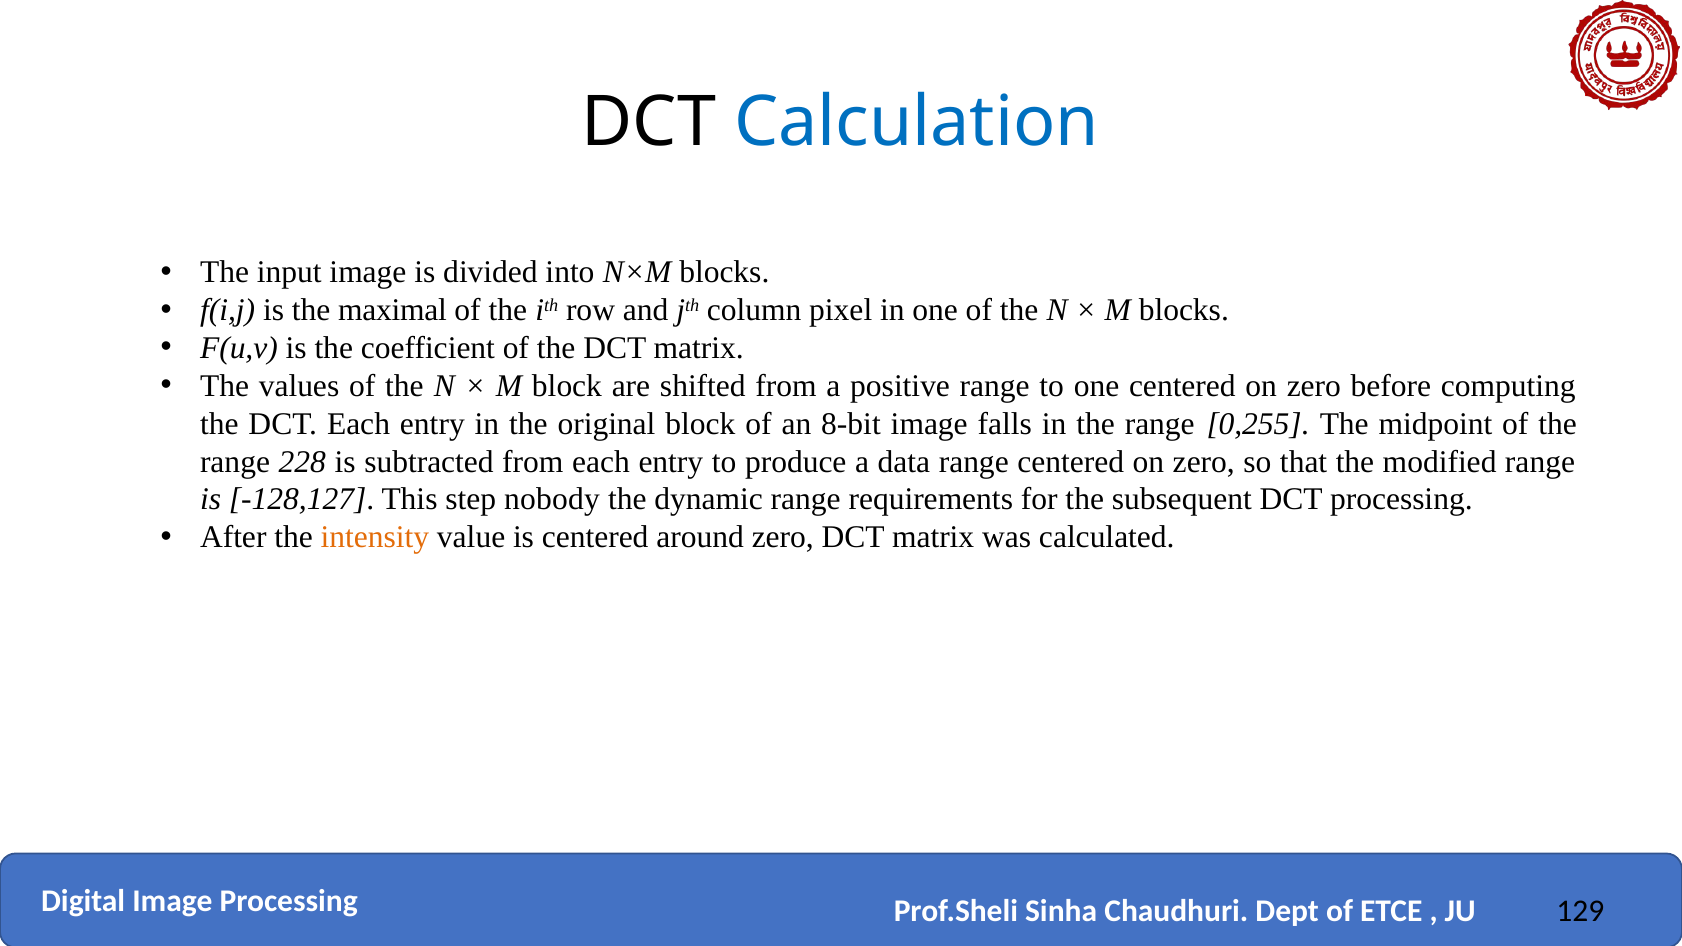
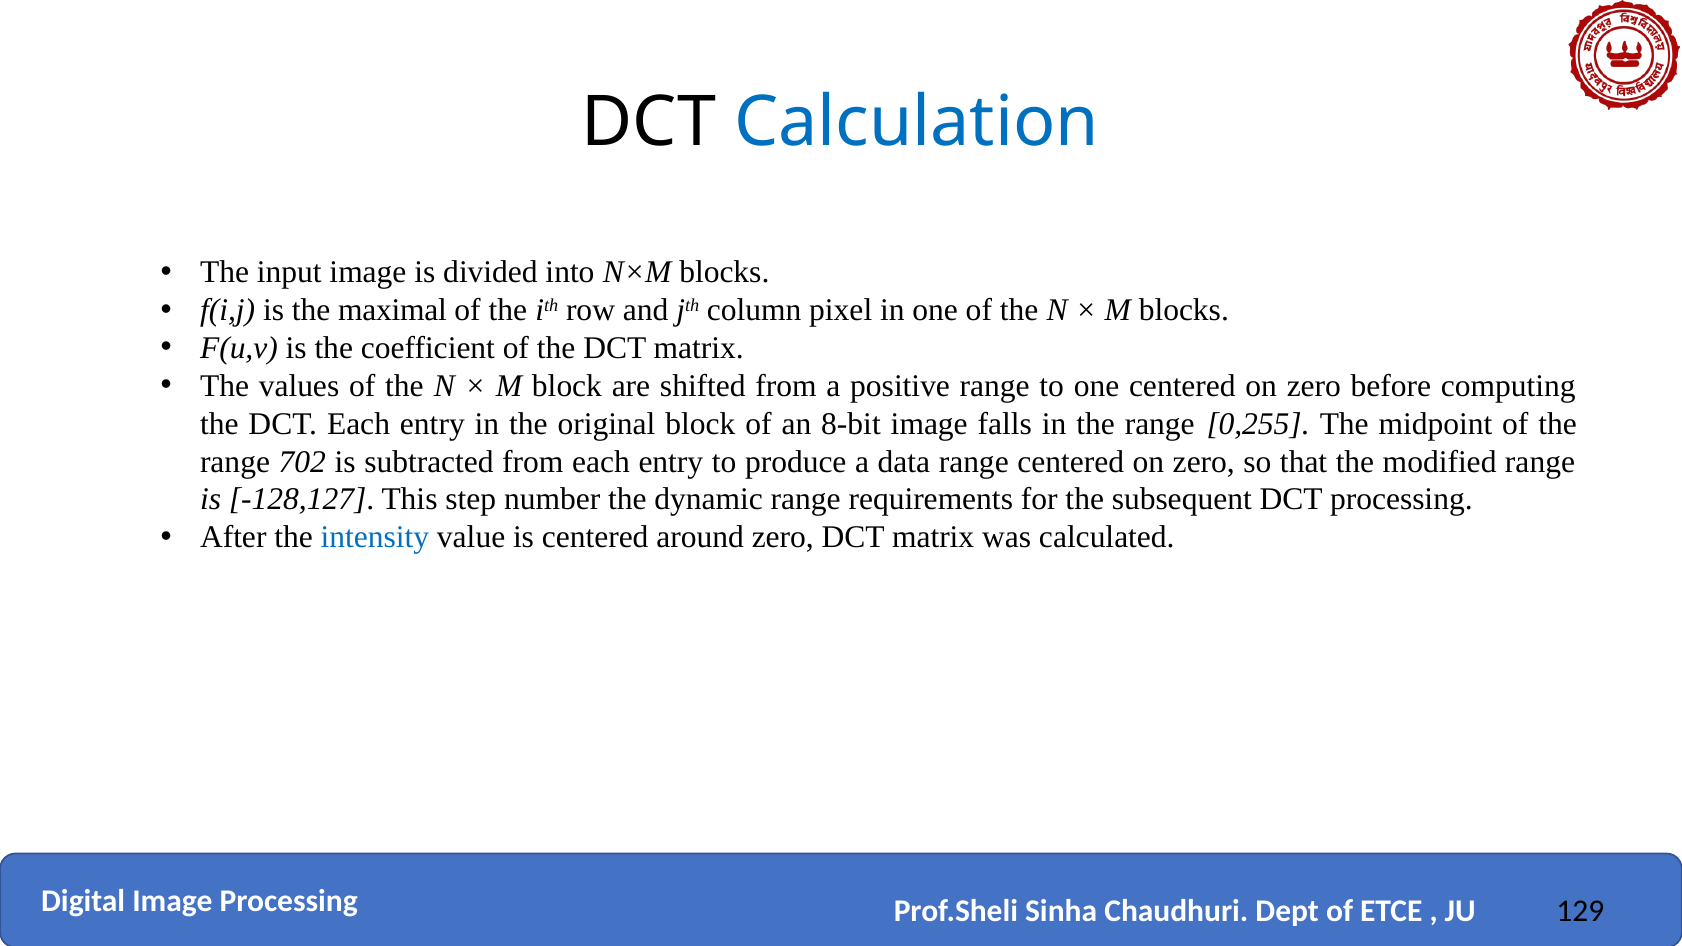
228: 228 -> 702
nobody: nobody -> number
intensity colour: orange -> blue
